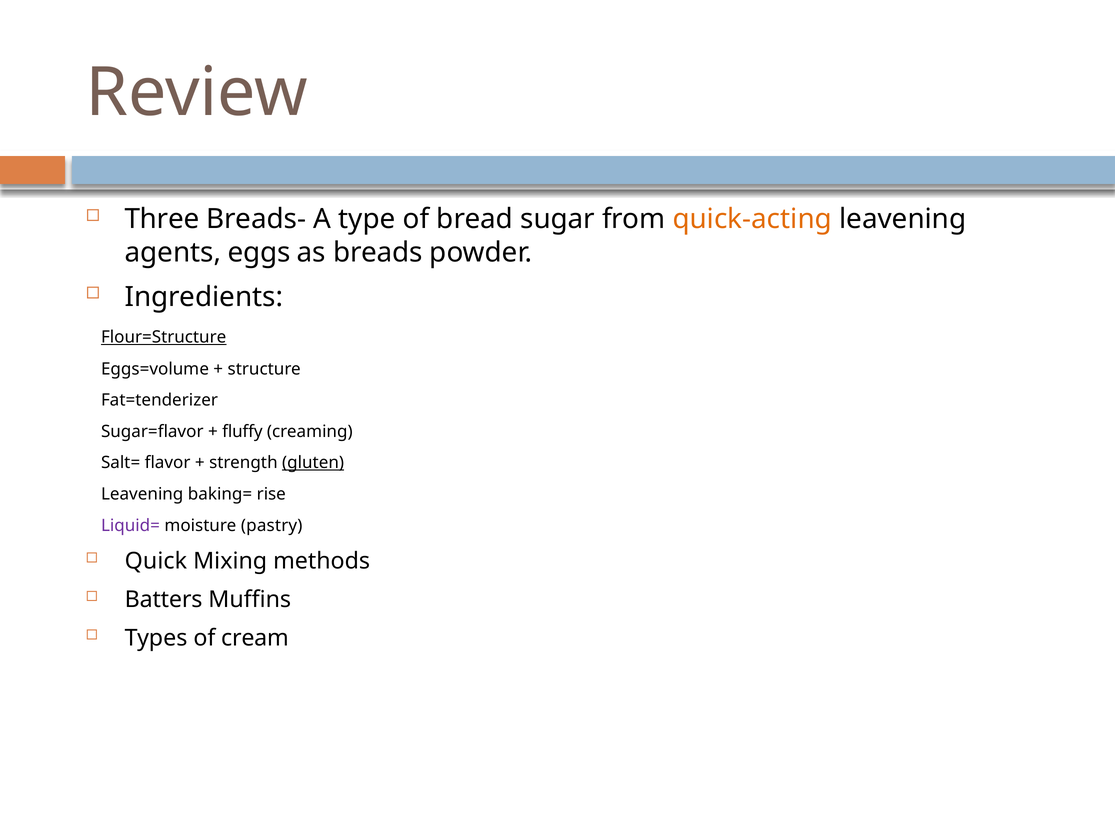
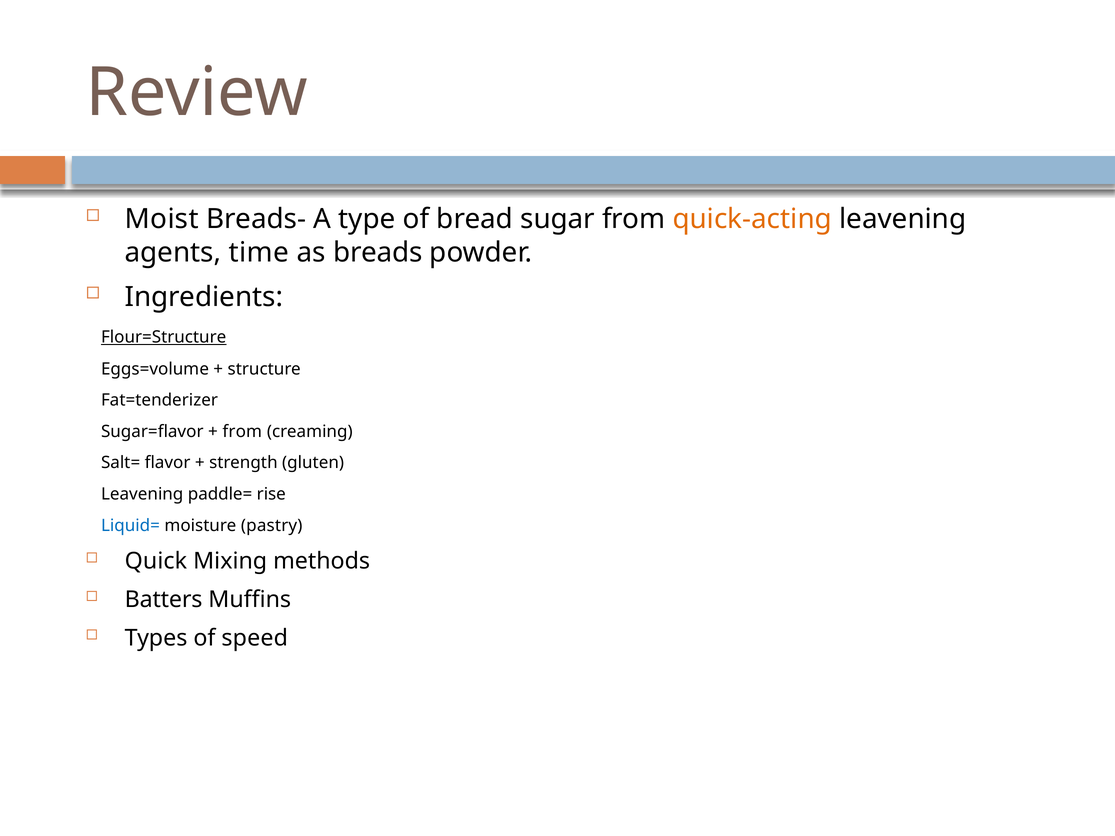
Three: Three -> Moist
eggs: eggs -> time
fluffy at (242, 432): fluffy -> from
gluten underline: present -> none
baking=: baking= -> paddle=
Liquid= colour: purple -> blue
cream: cream -> speed
